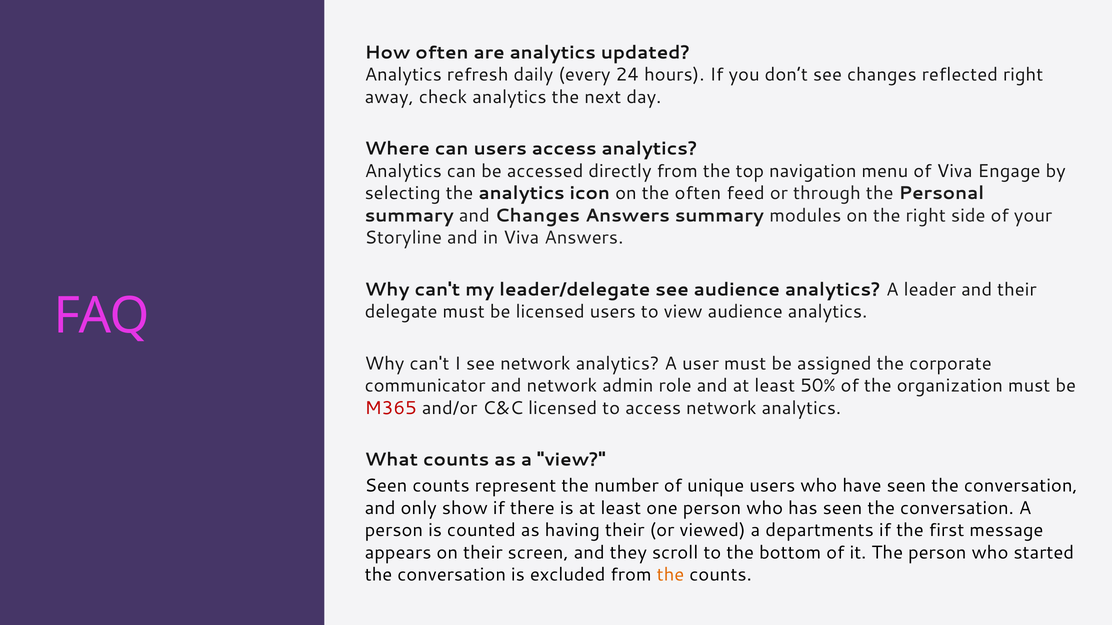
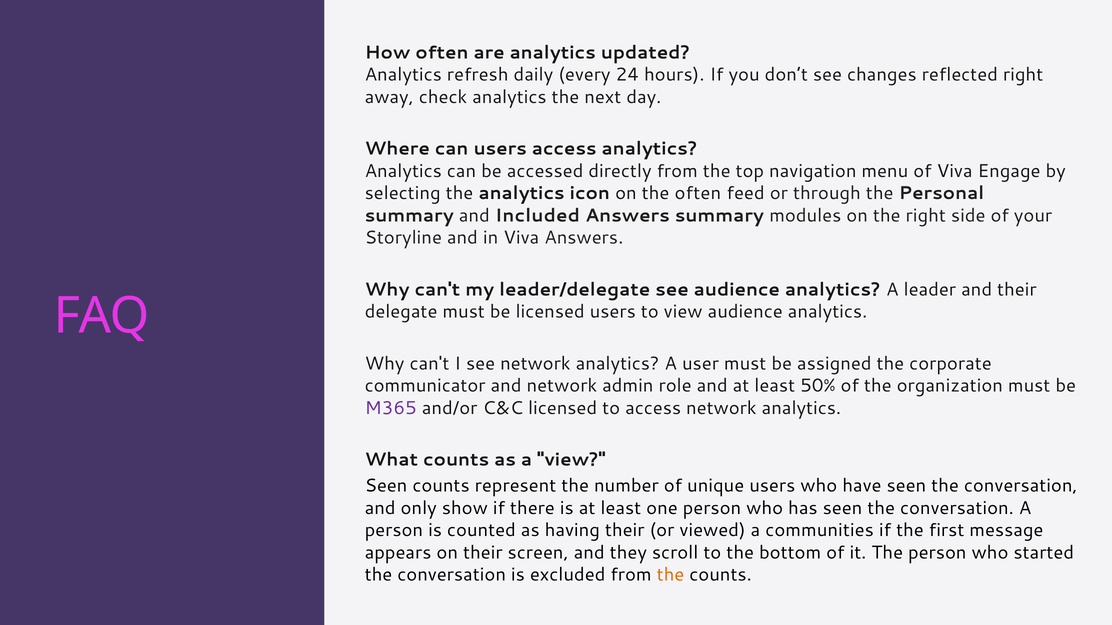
and Changes: Changes -> Included
M365 colour: red -> purple
departments: departments -> communities
